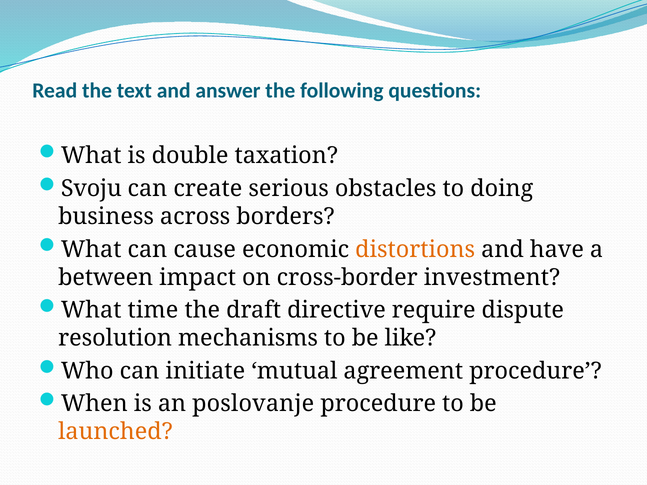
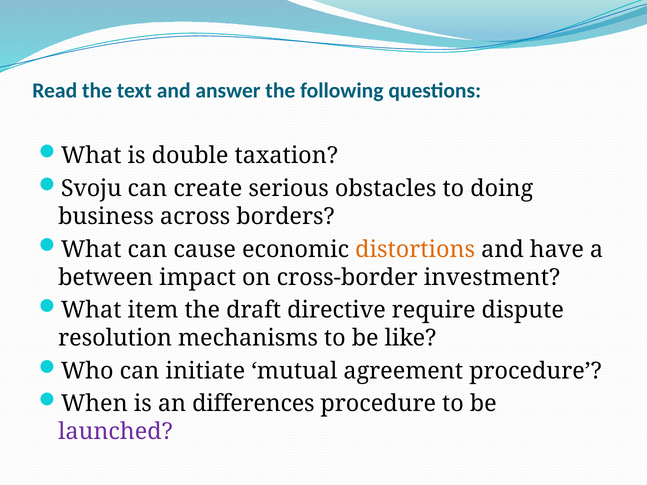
time: time -> item
poslovanje: poslovanje -> differences
launched colour: orange -> purple
